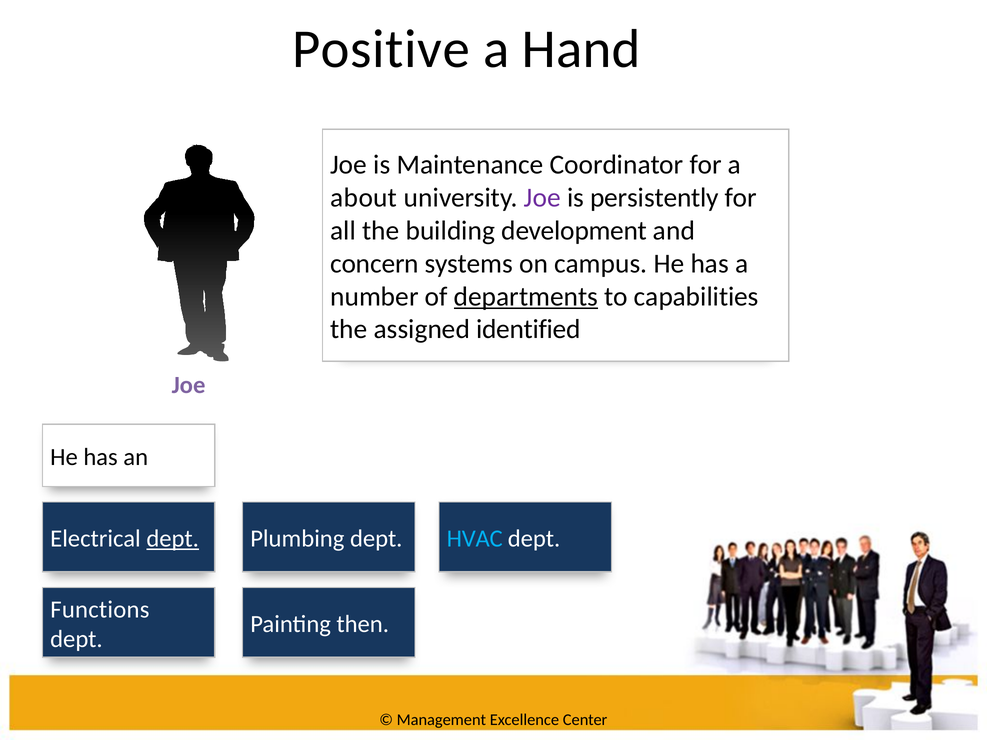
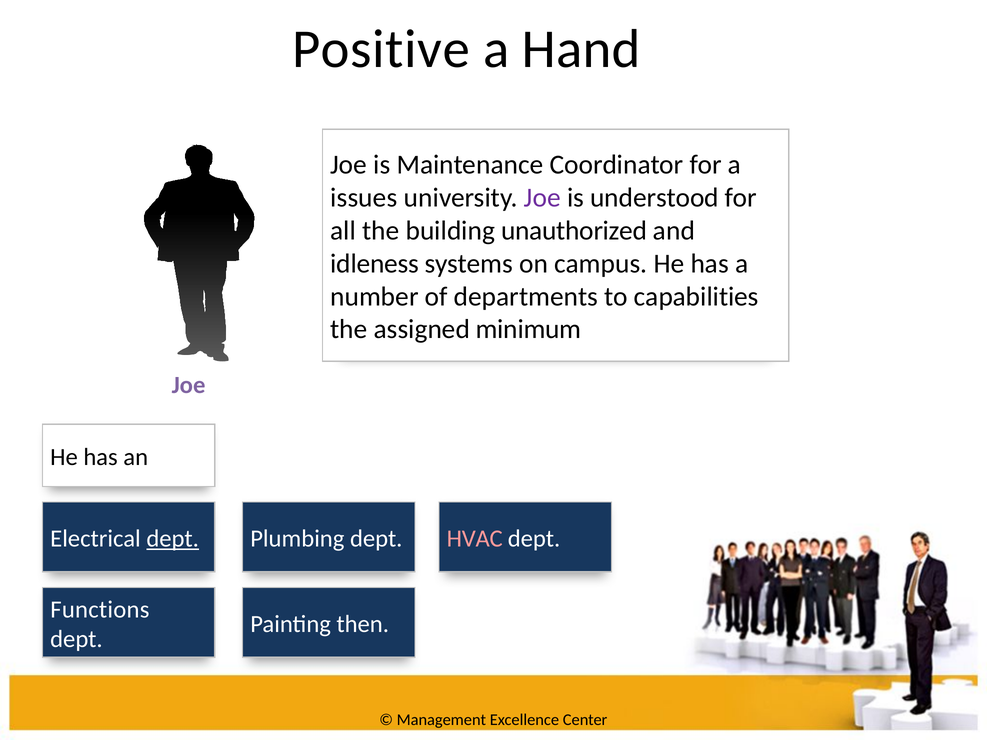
about: about -> issues
persistently: persistently -> understood
development: development -> unauthorized
concern: concern -> idleness
departments underline: present -> none
identified: identified -> minimum
HVAC colour: light blue -> pink
